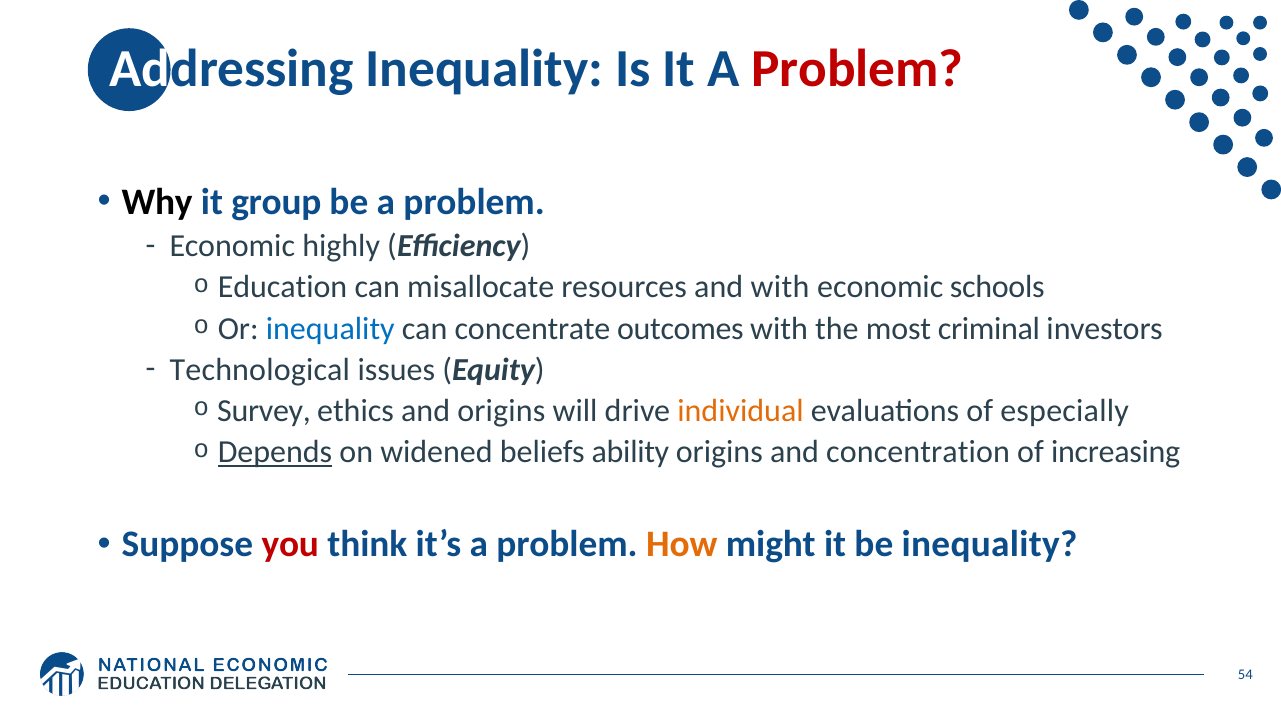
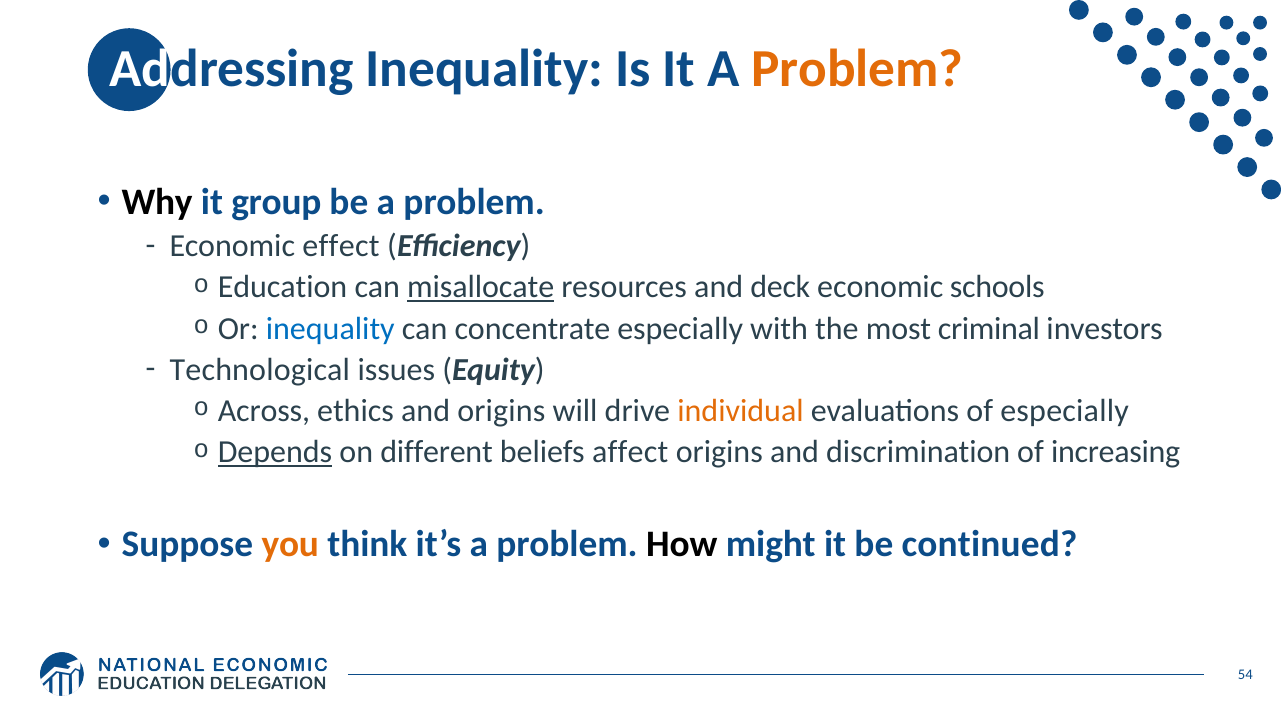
Problem at (858, 69) colour: red -> orange
highly: highly -> effect
misallocate underline: none -> present
and with: with -> deck
concentrate outcomes: outcomes -> especially
Survey: Survey -> Across
widened: widened -> different
ability: ability -> affect
concentration: concentration -> discrimination
you colour: red -> orange
How colour: orange -> black
be inequality: inequality -> continued
